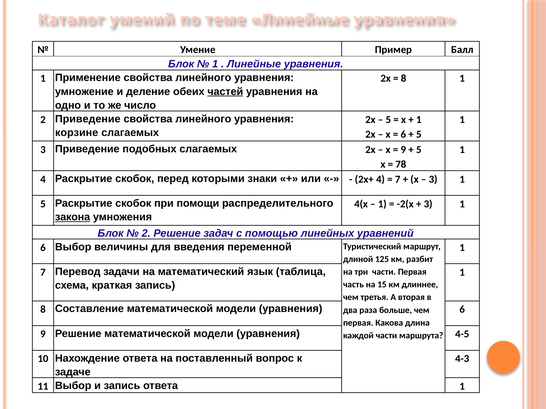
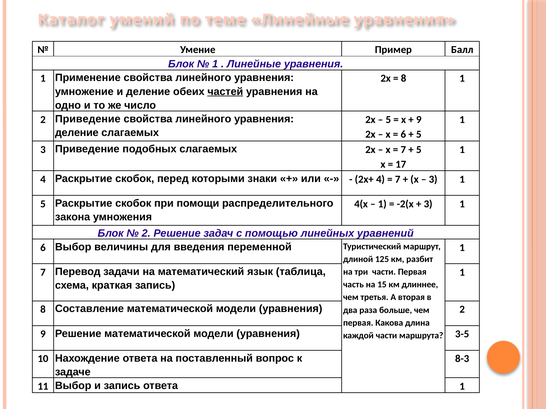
1 at (419, 120): 1 -> 9
корзине at (77, 133): корзине -> деление
9 at (403, 150): 9 -> 7
78: 78 -> 17
закона underline: present -> none
уравнения 6: 6 -> 2
4-5: 4-5 -> 3-5
4-3: 4-3 -> 8-3
